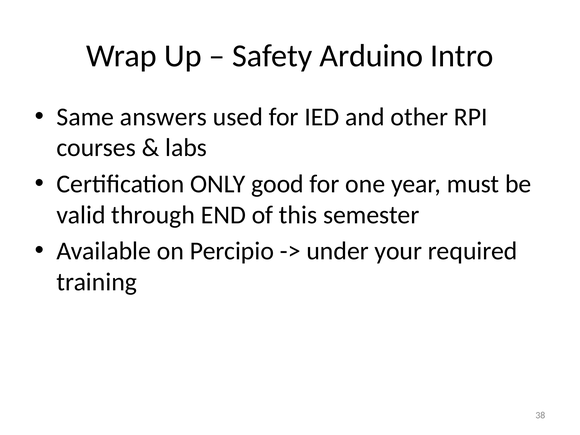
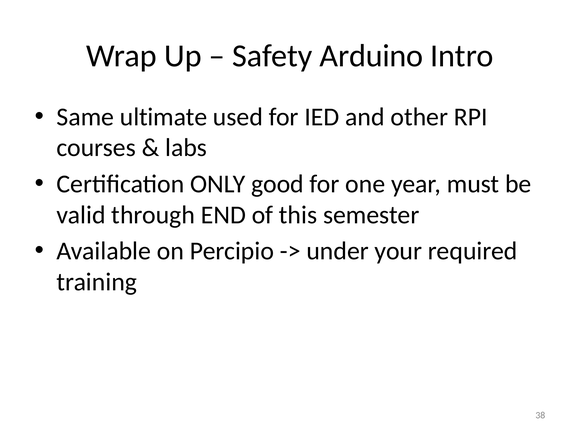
answers: answers -> ultimate
